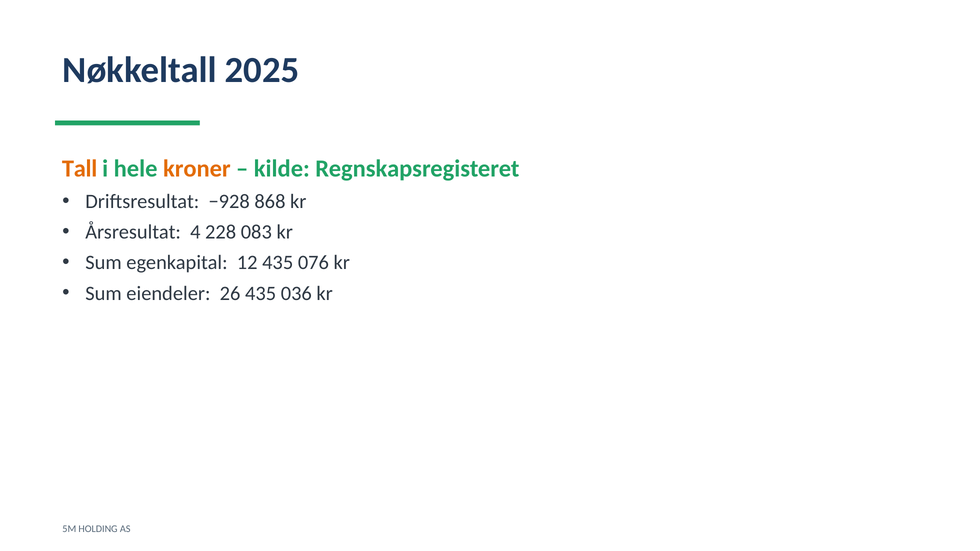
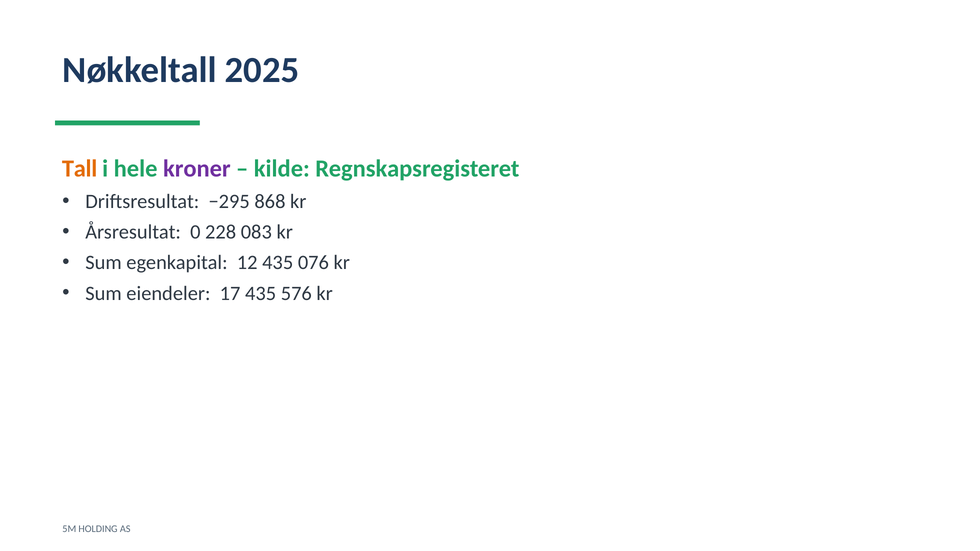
kroner colour: orange -> purple
−928: −928 -> −295
4: 4 -> 0
26: 26 -> 17
036: 036 -> 576
